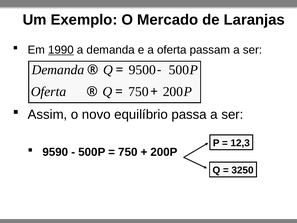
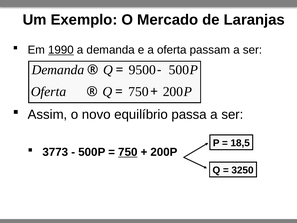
12,3: 12,3 -> 18,5
9590: 9590 -> 3773
750 at (128, 152) underline: none -> present
